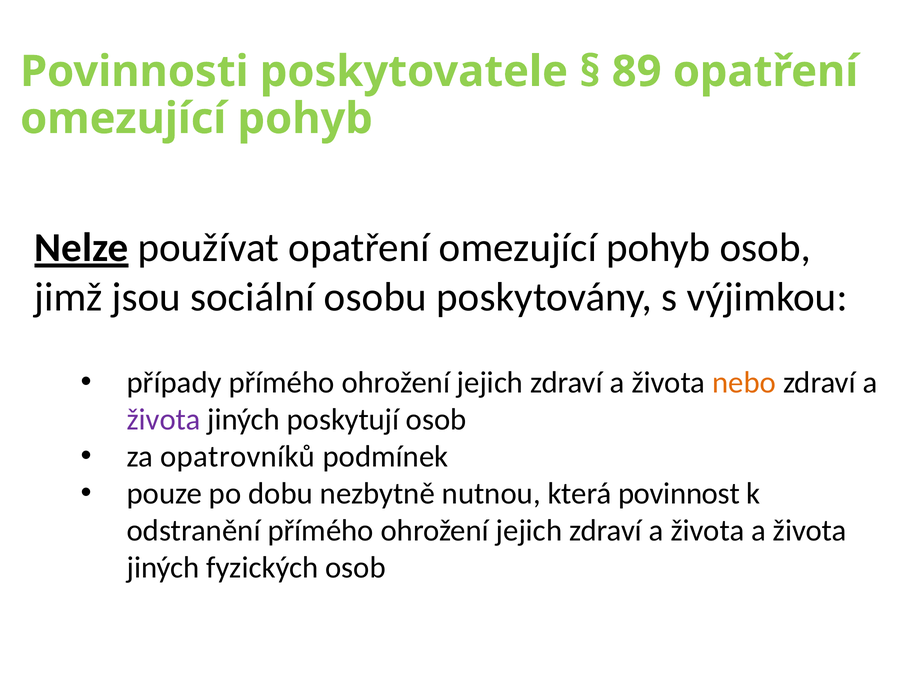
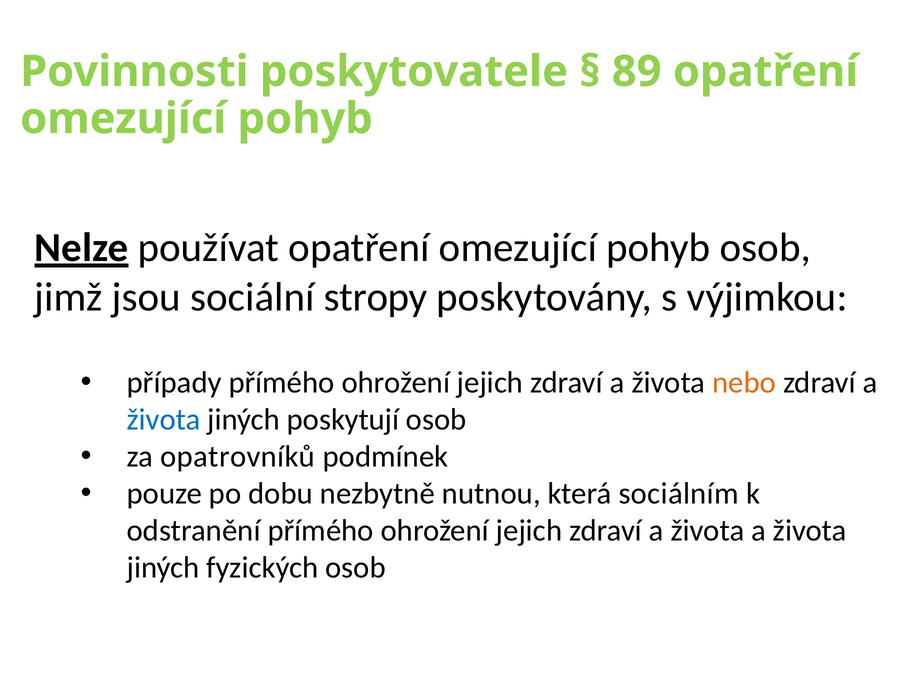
osobu: osobu -> stropy
života at (164, 419) colour: purple -> blue
povinnost: povinnost -> sociálním
